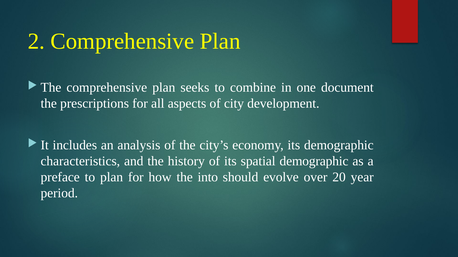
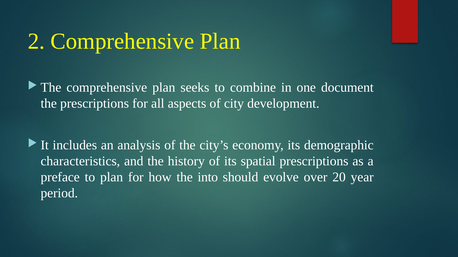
spatial demographic: demographic -> prescriptions
